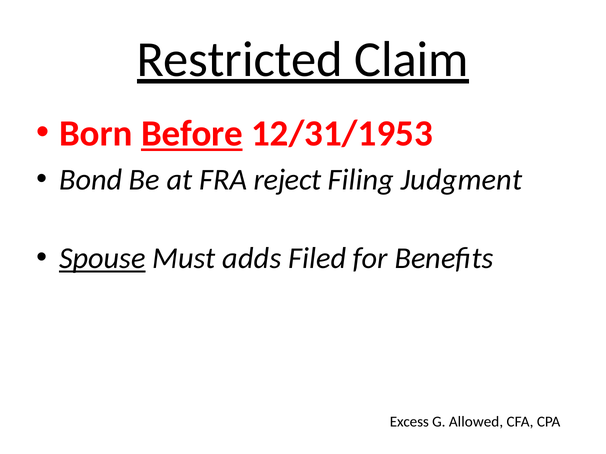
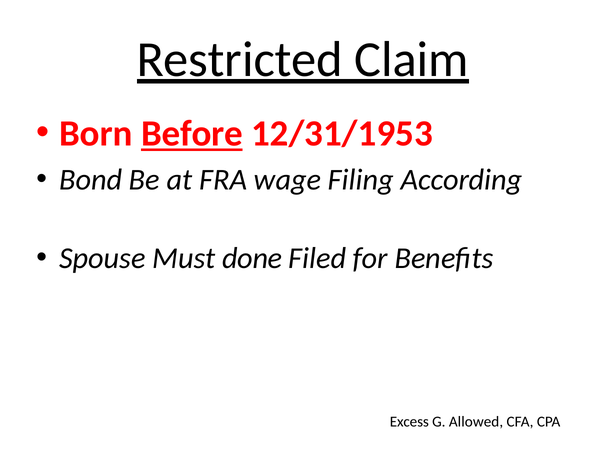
reject: reject -> wage
Judgment: Judgment -> According
Spouse underline: present -> none
adds: adds -> done
